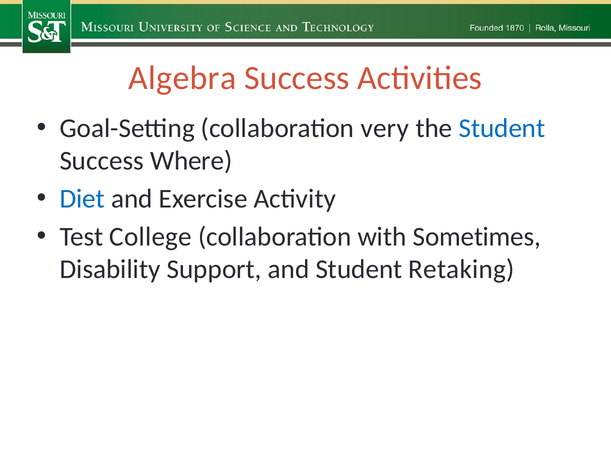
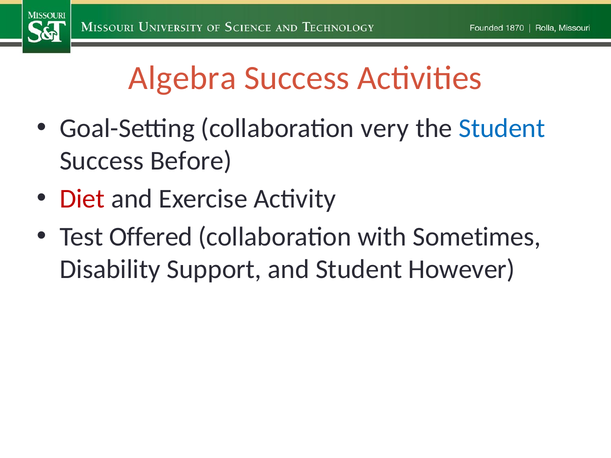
Where: Where -> Before
Diet colour: blue -> red
College: College -> Offered
Retaking: Retaking -> However
